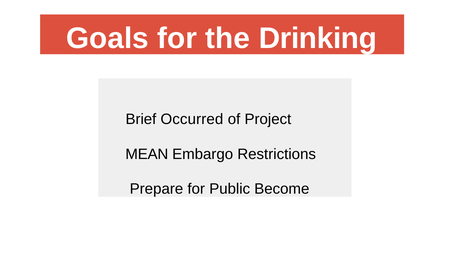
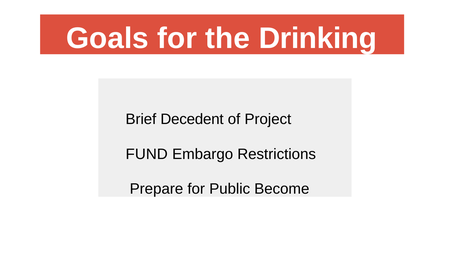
Occurred: Occurred -> Decedent
MEAN: MEAN -> FUND
